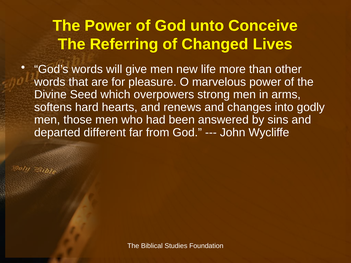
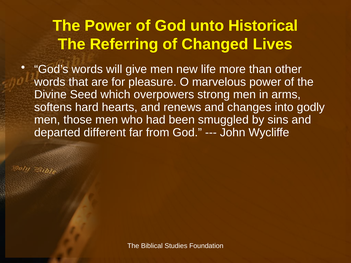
Conceive: Conceive -> Historical
answered: answered -> smuggled
